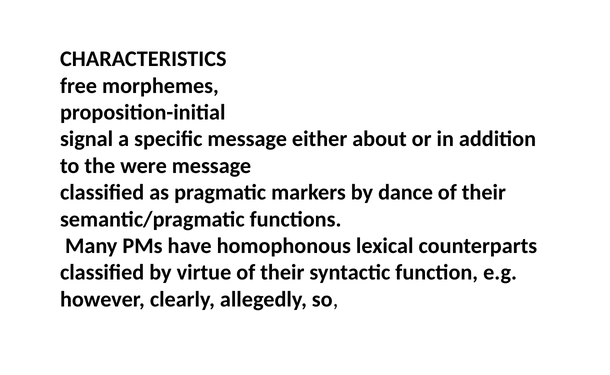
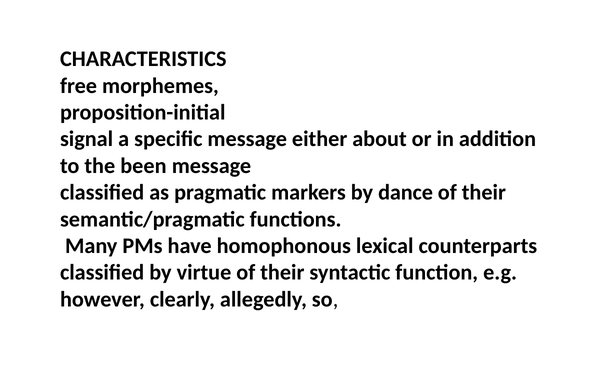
were: were -> been
